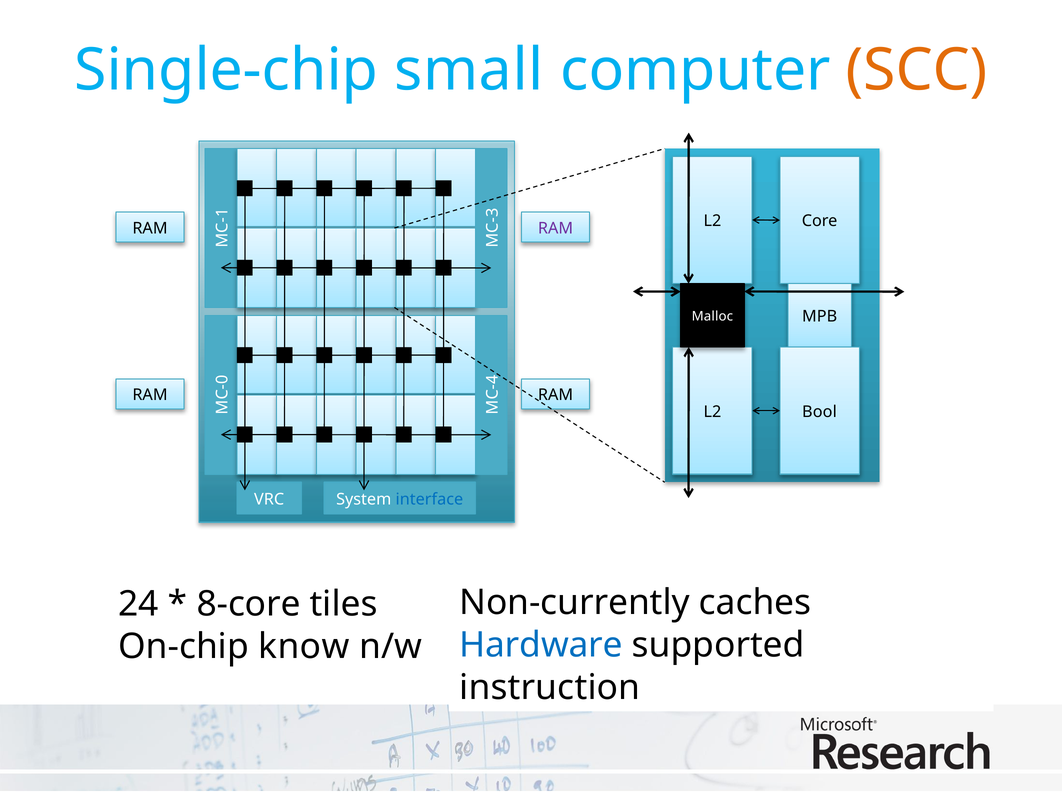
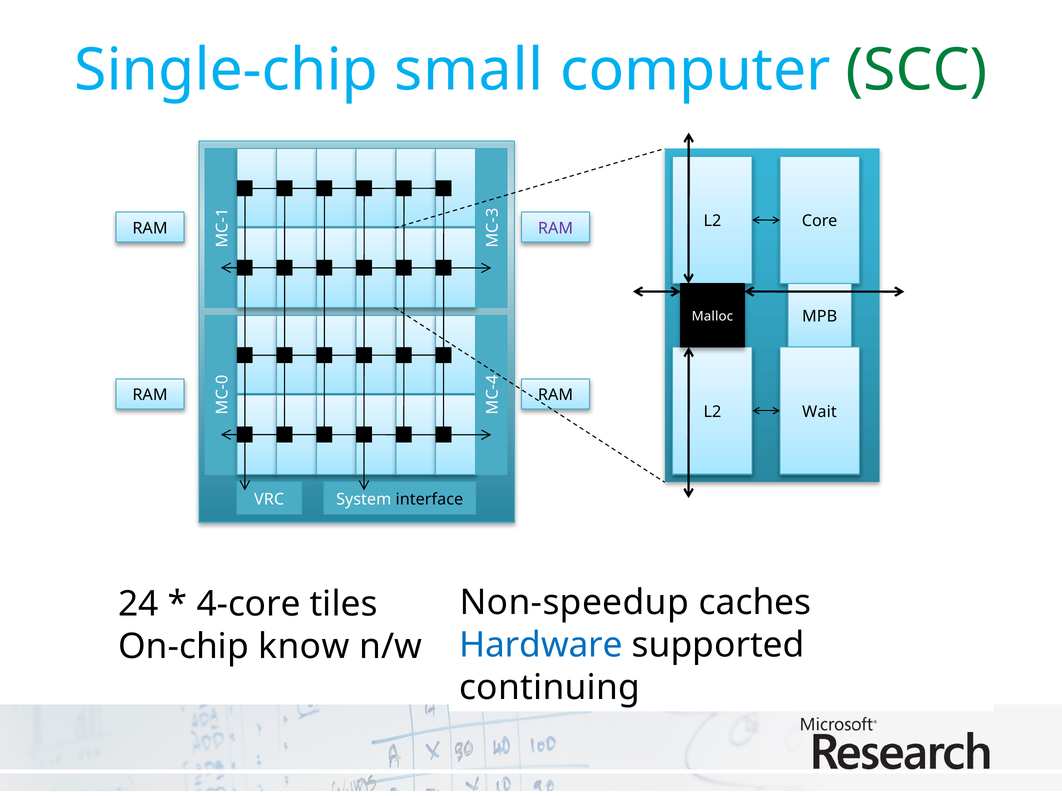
SCC colour: orange -> green
Bool: Bool -> Wait
interface colour: blue -> black
Non-currently: Non-currently -> Non-speedup
8-core: 8-core -> 4-core
instruction: instruction -> continuing
